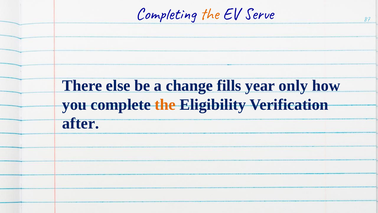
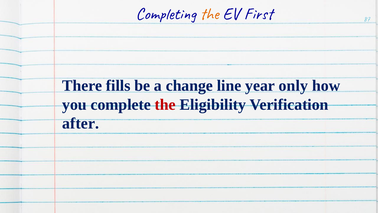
Serve: Serve -> First
else: else -> fills
fills: fills -> line
the at (165, 104) colour: orange -> red
